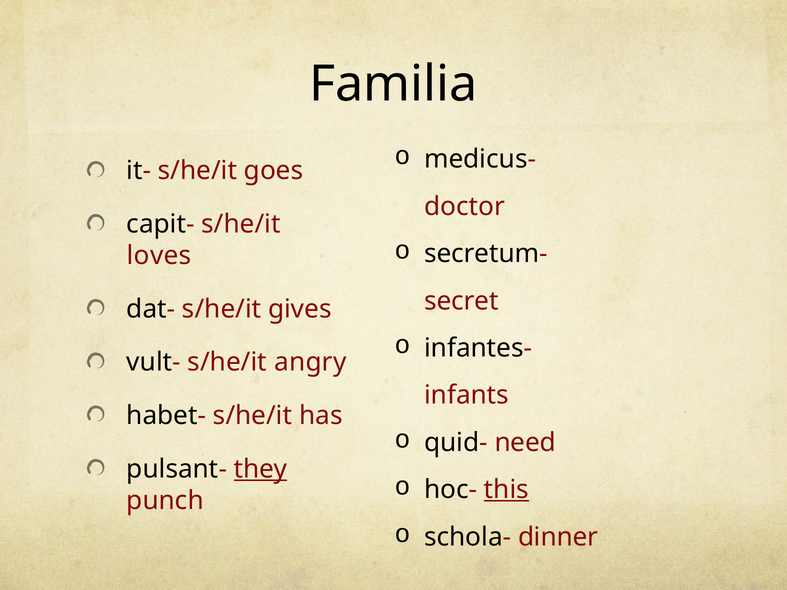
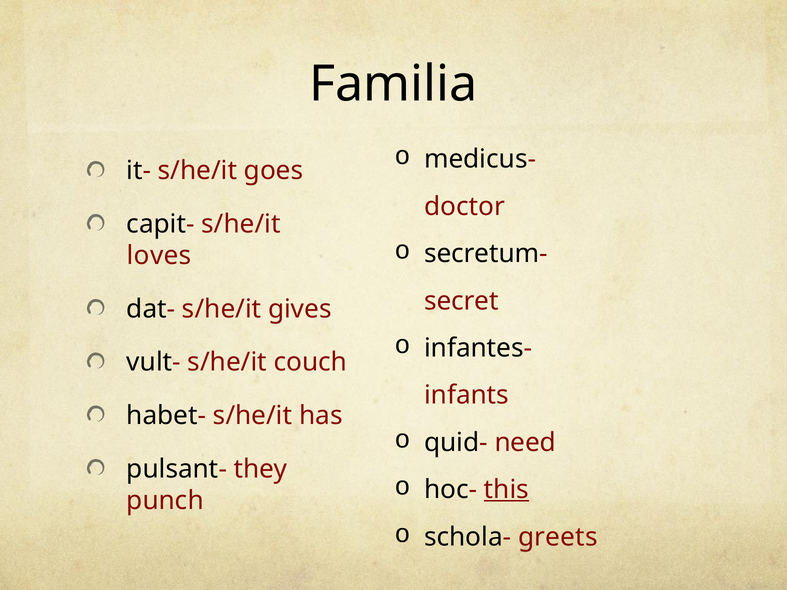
angry: angry -> couch
they underline: present -> none
dinner: dinner -> greets
